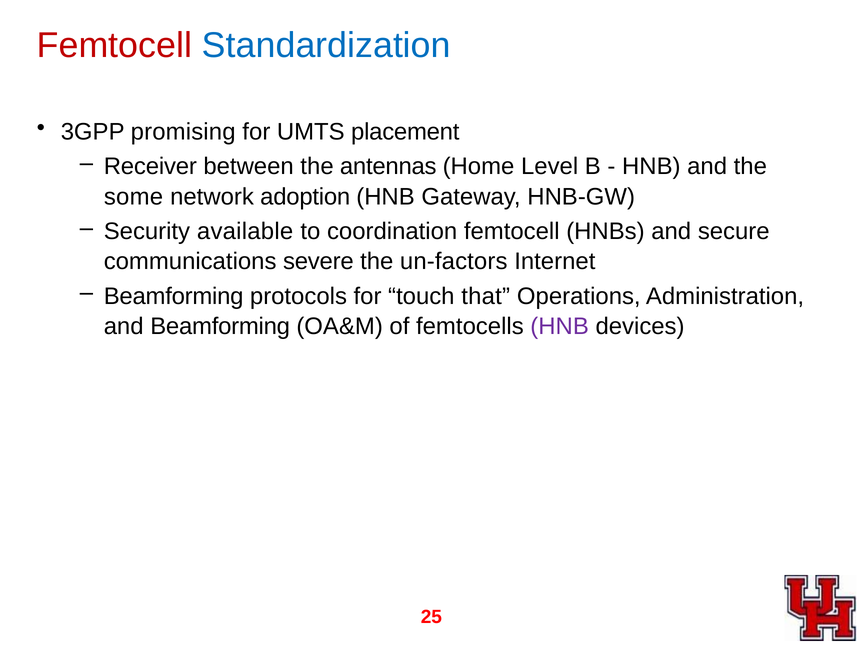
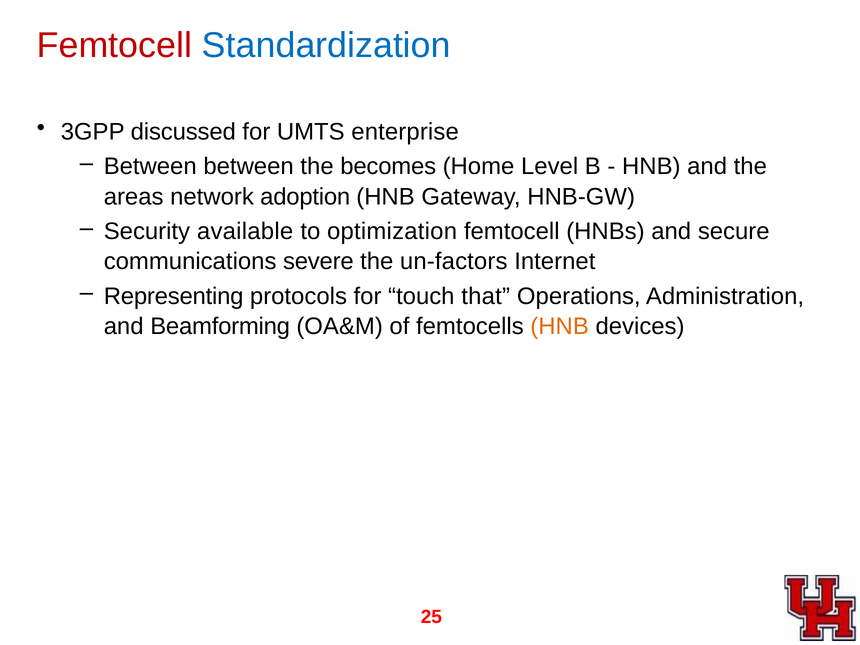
promising: promising -> discussed
placement: placement -> enterprise
Receiver at (150, 167): Receiver -> Between
antennas: antennas -> becomes
some: some -> areas
coordination: coordination -> optimization
Beamforming at (174, 296): Beamforming -> Representing
HNB at (560, 327) colour: purple -> orange
